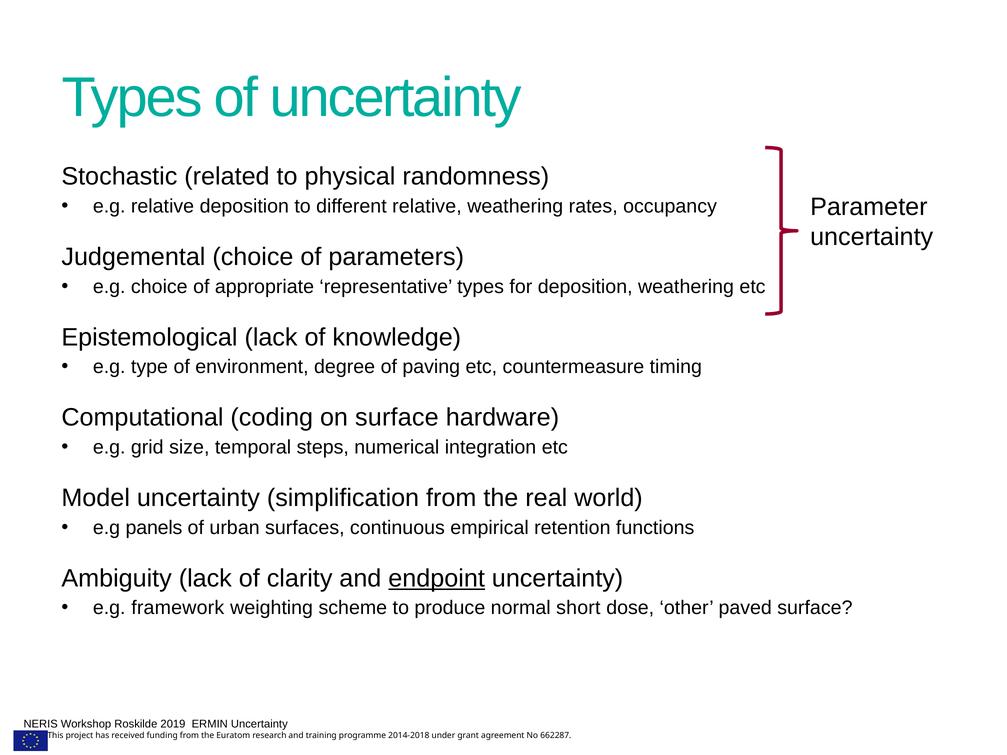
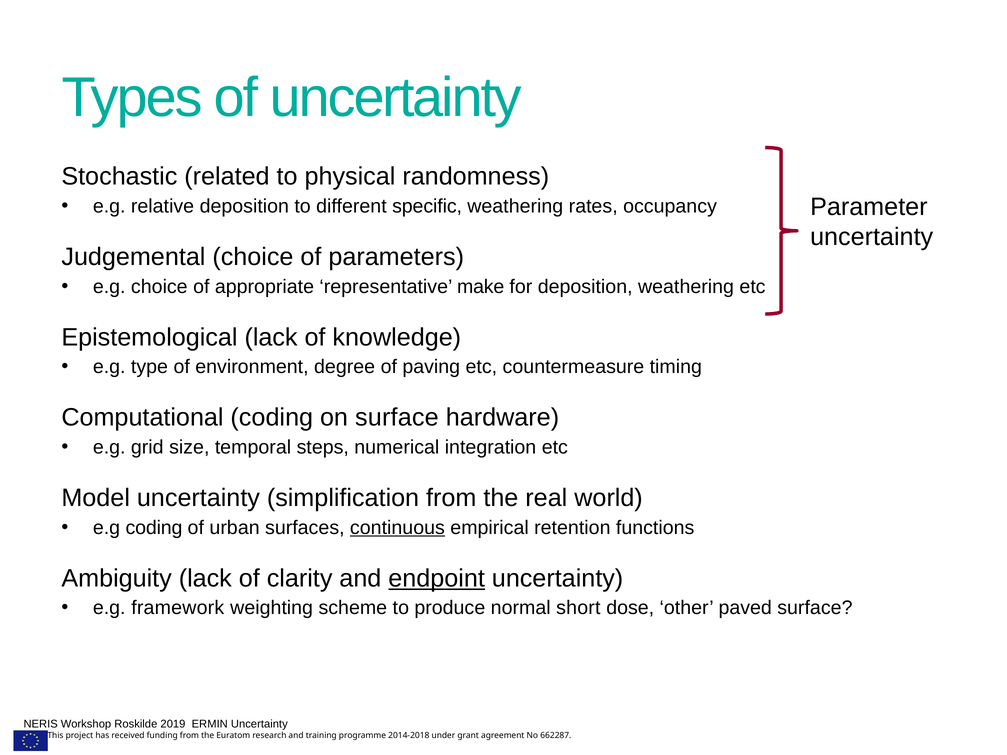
different relative: relative -> specific
representative types: types -> make
e.g panels: panels -> coding
continuous underline: none -> present
